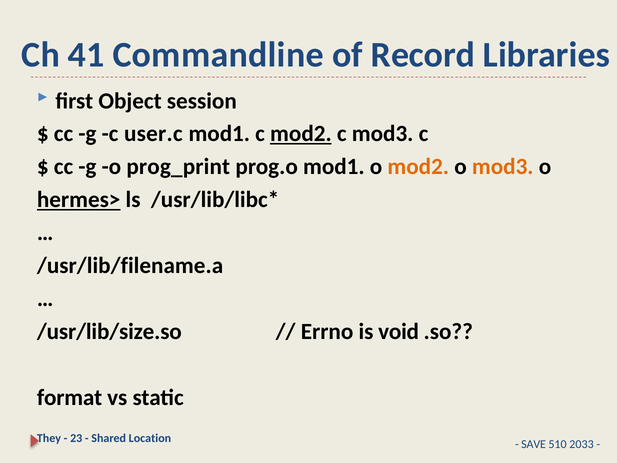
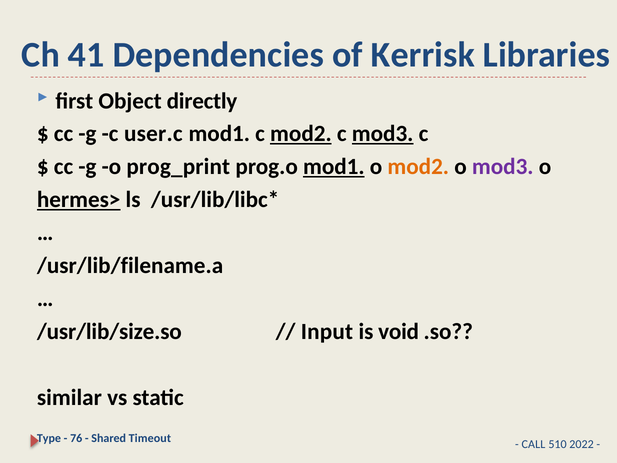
Commandline: Commandline -> Dependencies
Record: Record -> Kerrisk
session: session -> directly
mod3 at (383, 134) underline: none -> present
mod1 at (334, 167) underline: none -> present
mod3 at (503, 167) colour: orange -> purple
Errno: Errno -> Input
format: format -> similar
They: They -> Type
23: 23 -> 76
Location: Location -> Timeout
SAVE: SAVE -> CALL
2033: 2033 -> 2022
